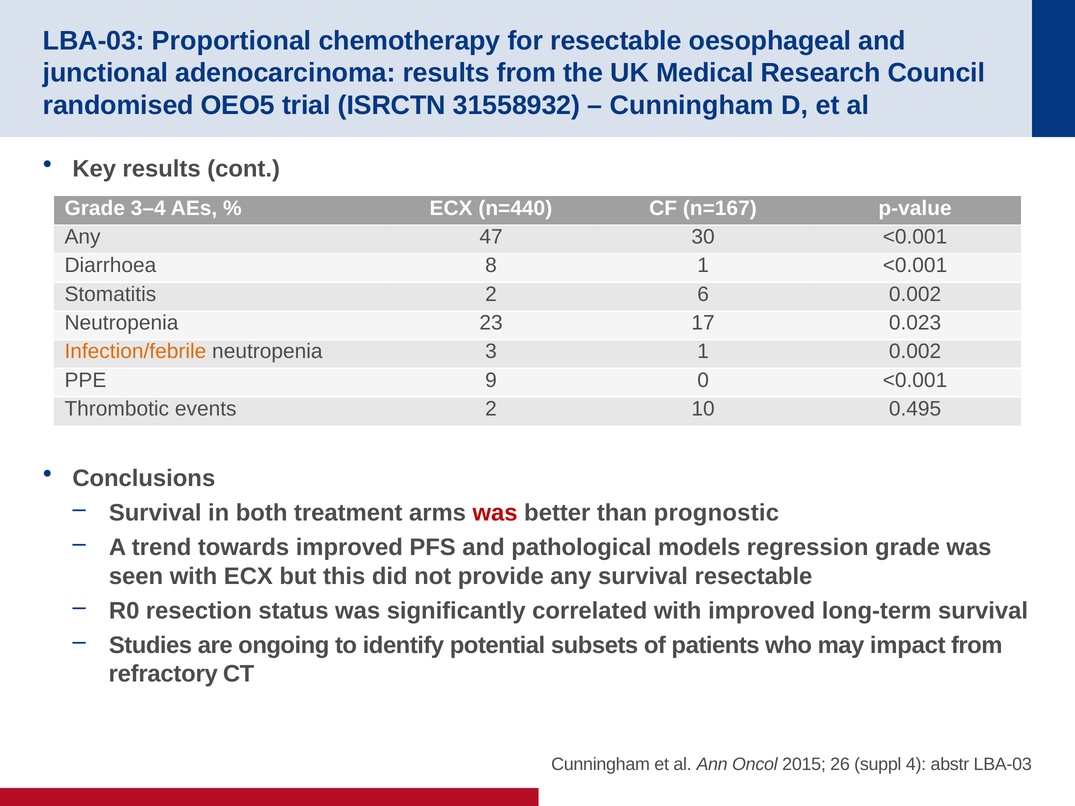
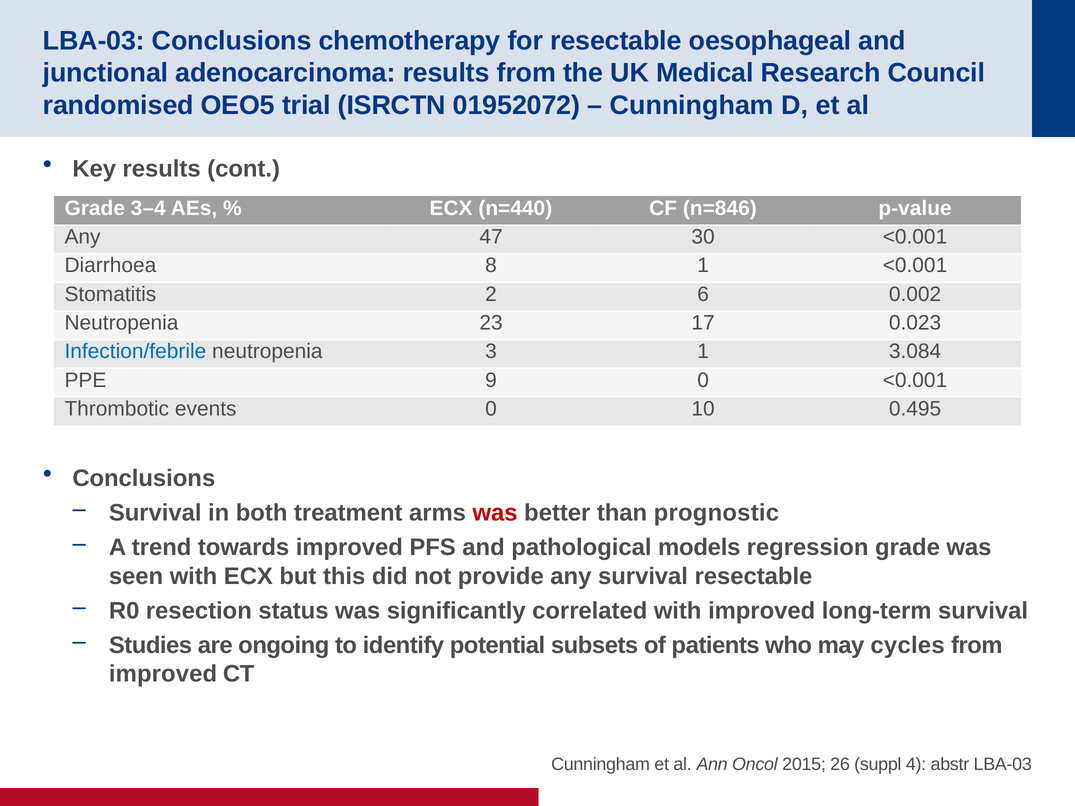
LBA-03 Proportional: Proportional -> Conclusions
31558932: 31558932 -> 01952072
n=167: n=167 -> n=846
Infection/febrile colour: orange -> blue
1 0.002: 0.002 -> 3.084
events 2: 2 -> 0
impact: impact -> cycles
refractory at (163, 674): refractory -> improved
